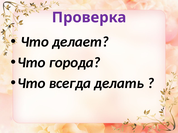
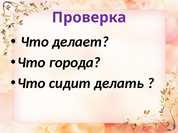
всегда: всегда -> сидит
